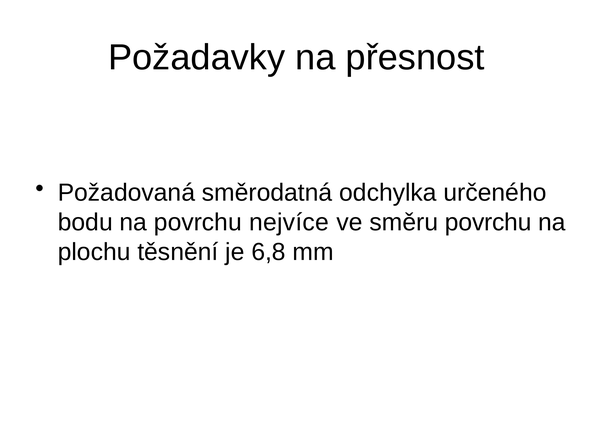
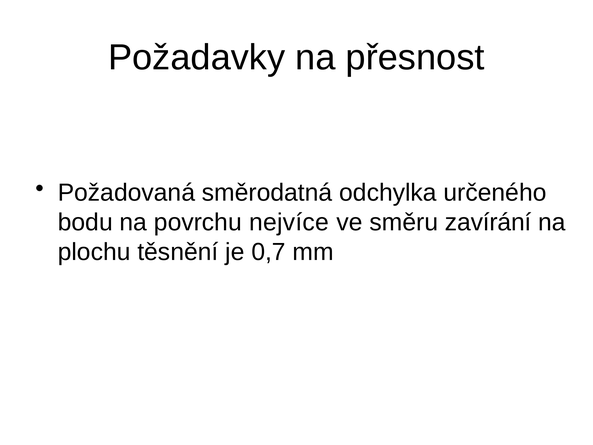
směru povrchu: povrchu -> zavírání
6,8: 6,8 -> 0,7
